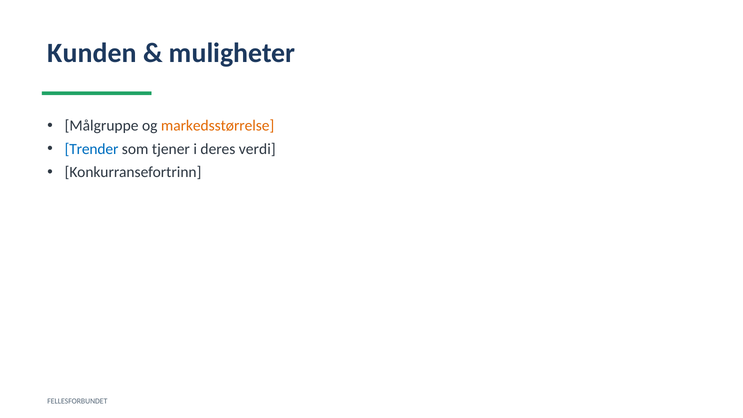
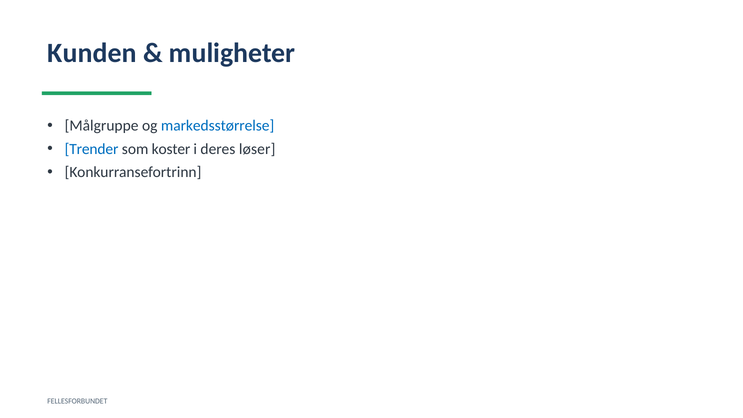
markedsstørrelse colour: orange -> blue
tjener: tjener -> koster
verdi: verdi -> løser
